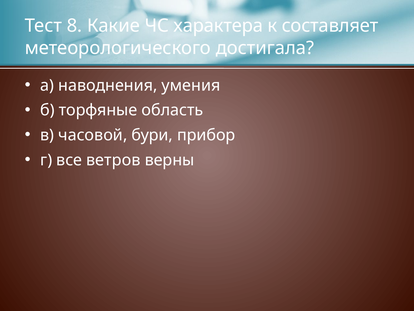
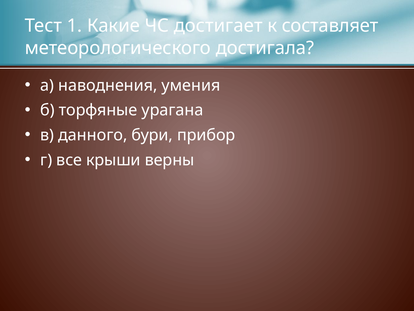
8: 8 -> 1
характера: характера -> достигает
область: область -> урагана
часовой: часовой -> данного
ветров: ветров -> крыши
